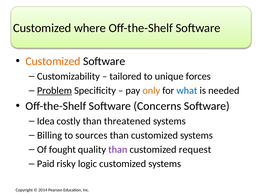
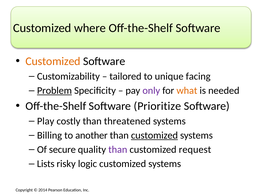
forces: forces -> facing
only colour: orange -> purple
what colour: blue -> orange
Concerns: Concerns -> Prioritize
Idea: Idea -> Play
sources: sources -> another
customized at (154, 136) underline: none -> present
fought: fought -> secure
Paid: Paid -> Lists
